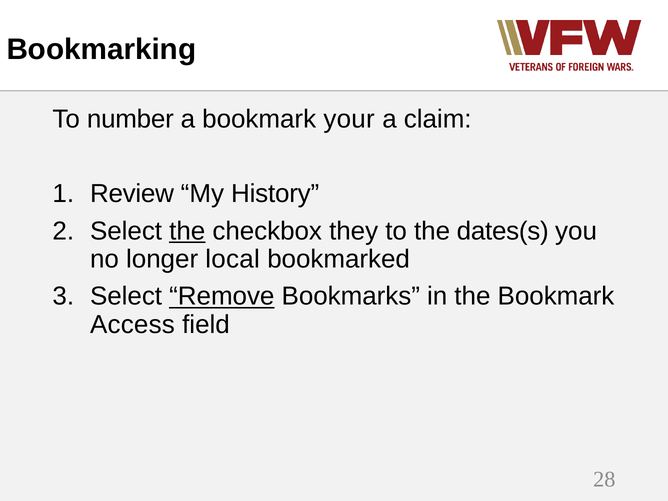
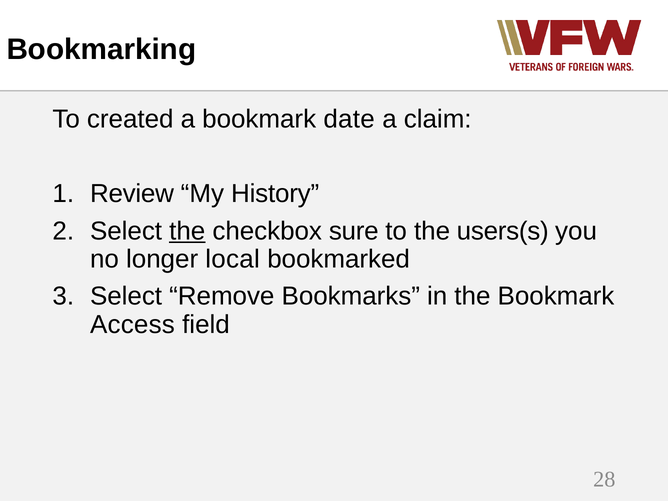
number: number -> created
your: your -> date
they: they -> sure
dates(s: dates(s -> users(s
Remove underline: present -> none
